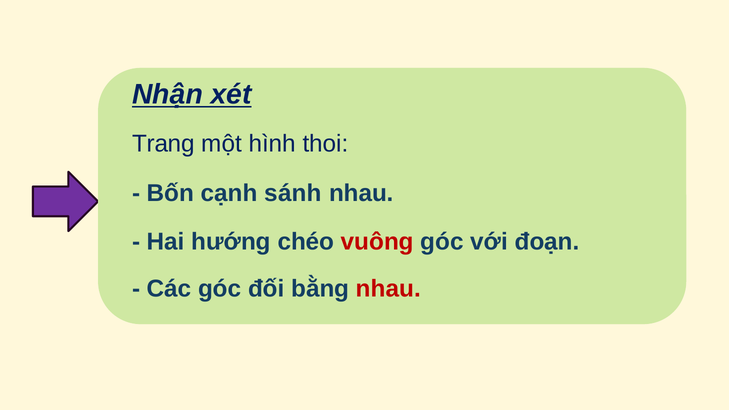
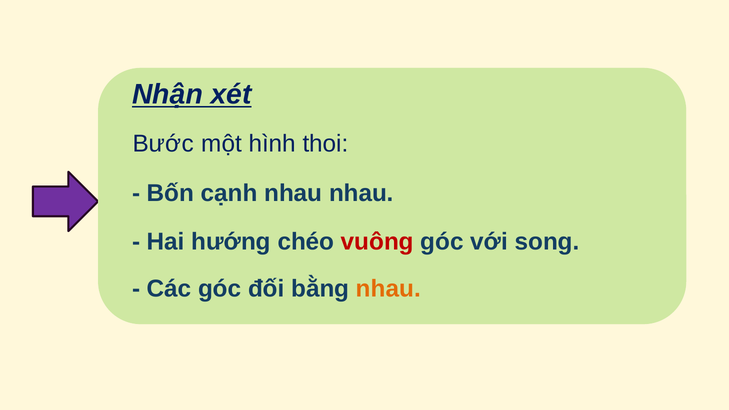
Trang: Trang -> Bước
cạnh sánh: sánh -> nhau
đoạn: đoạn -> song
nhau at (388, 289) colour: red -> orange
